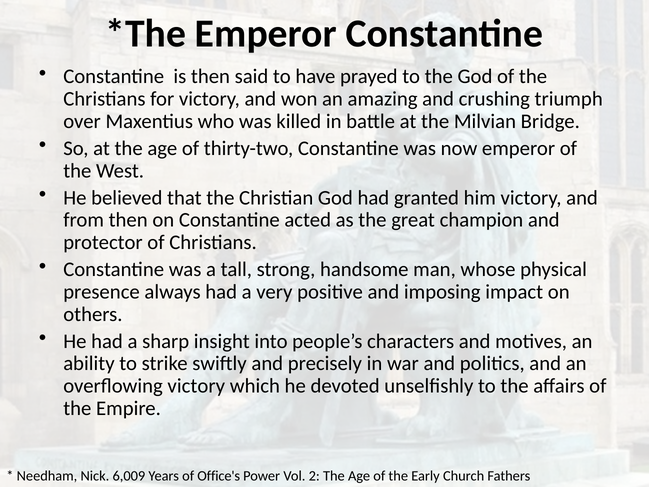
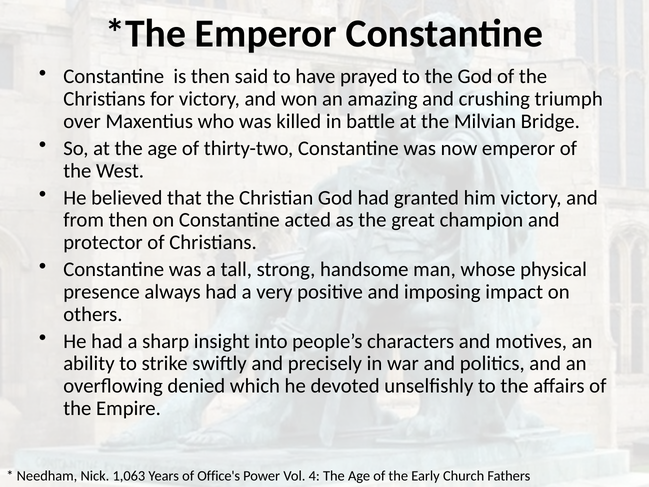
overflowing victory: victory -> denied
6,009: 6,009 -> 1,063
2: 2 -> 4
